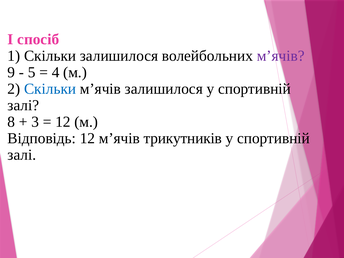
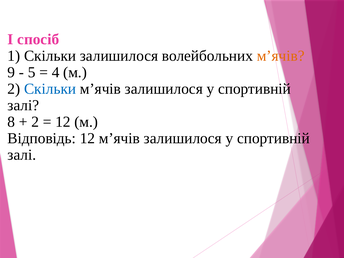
м’ячів at (281, 56) colour: purple -> orange
3 at (35, 122): 3 -> 2
12 м’ячів трикутників: трикутників -> залишилося
